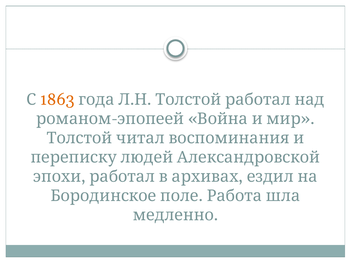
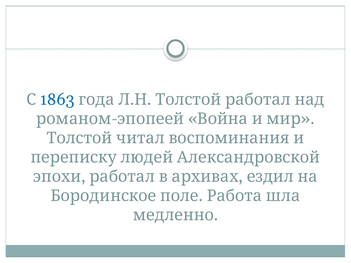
1863 colour: orange -> blue
